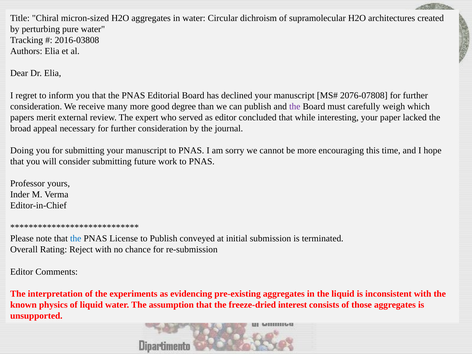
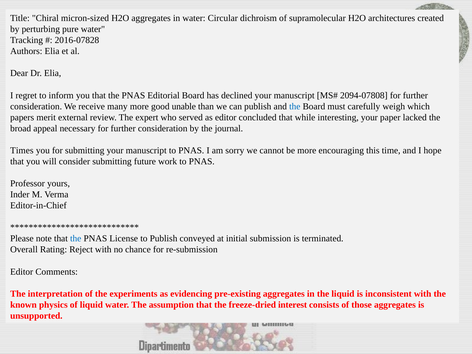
2016-03808: 2016-03808 -> 2016-07828
2076-07808: 2076-07808 -> 2094-07808
degree: degree -> unable
the at (295, 106) colour: purple -> blue
Doing: Doing -> Times
